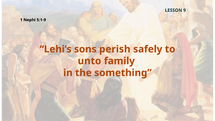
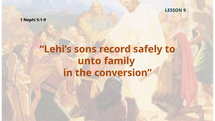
perish: perish -> record
something: something -> conversion
